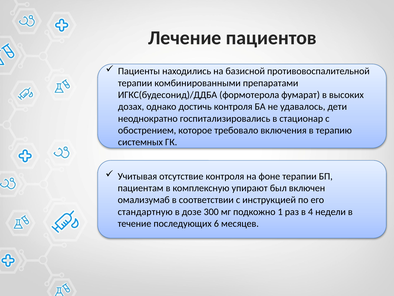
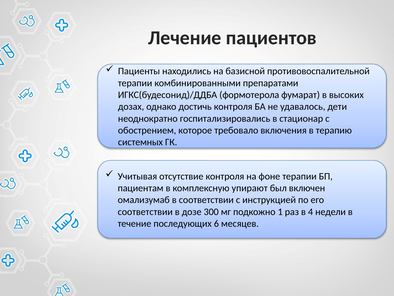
стандартную at (145, 211): стандартную -> соответствии
